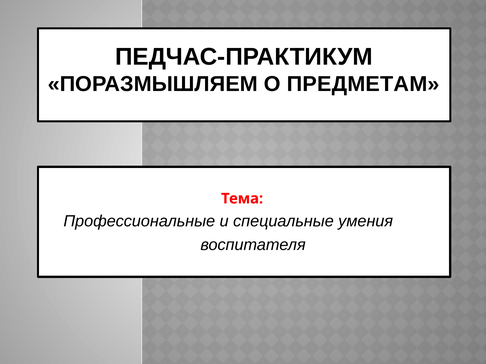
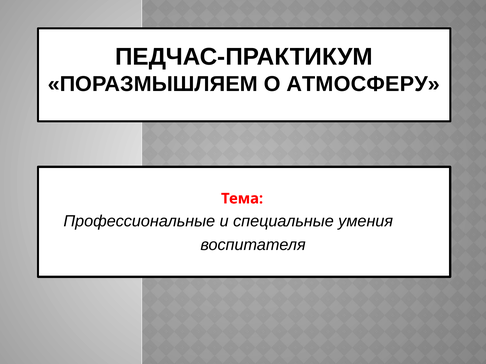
ПРЕДМЕТАМ: ПРЕДМЕТАМ -> АТМОСФЕРУ
